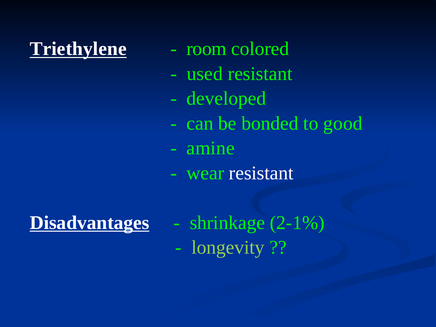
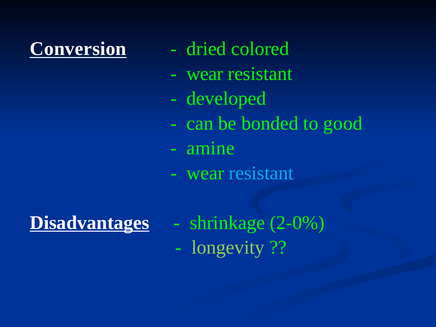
Triethylene: Triethylene -> Conversion
room: room -> dried
used at (205, 74): used -> wear
resistant at (261, 173) colour: white -> light blue
2-1%: 2-1% -> 2-0%
